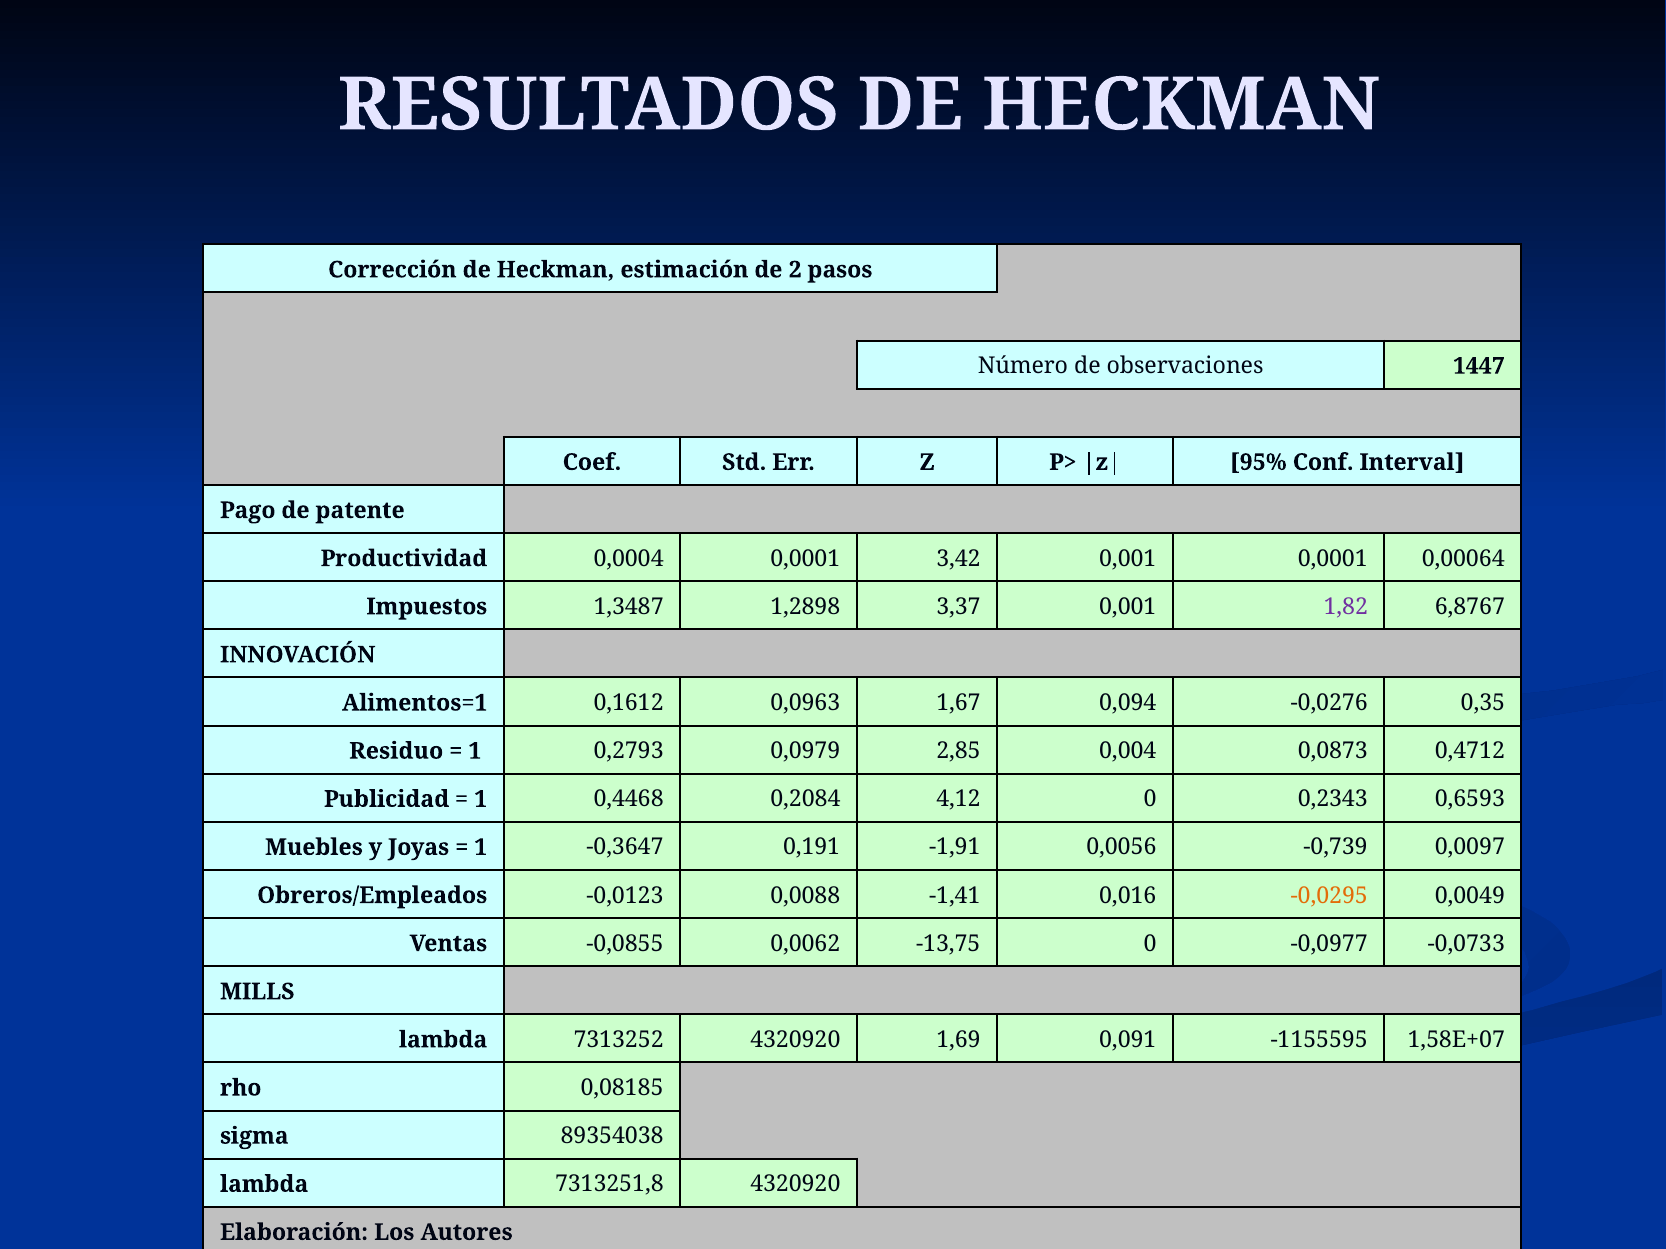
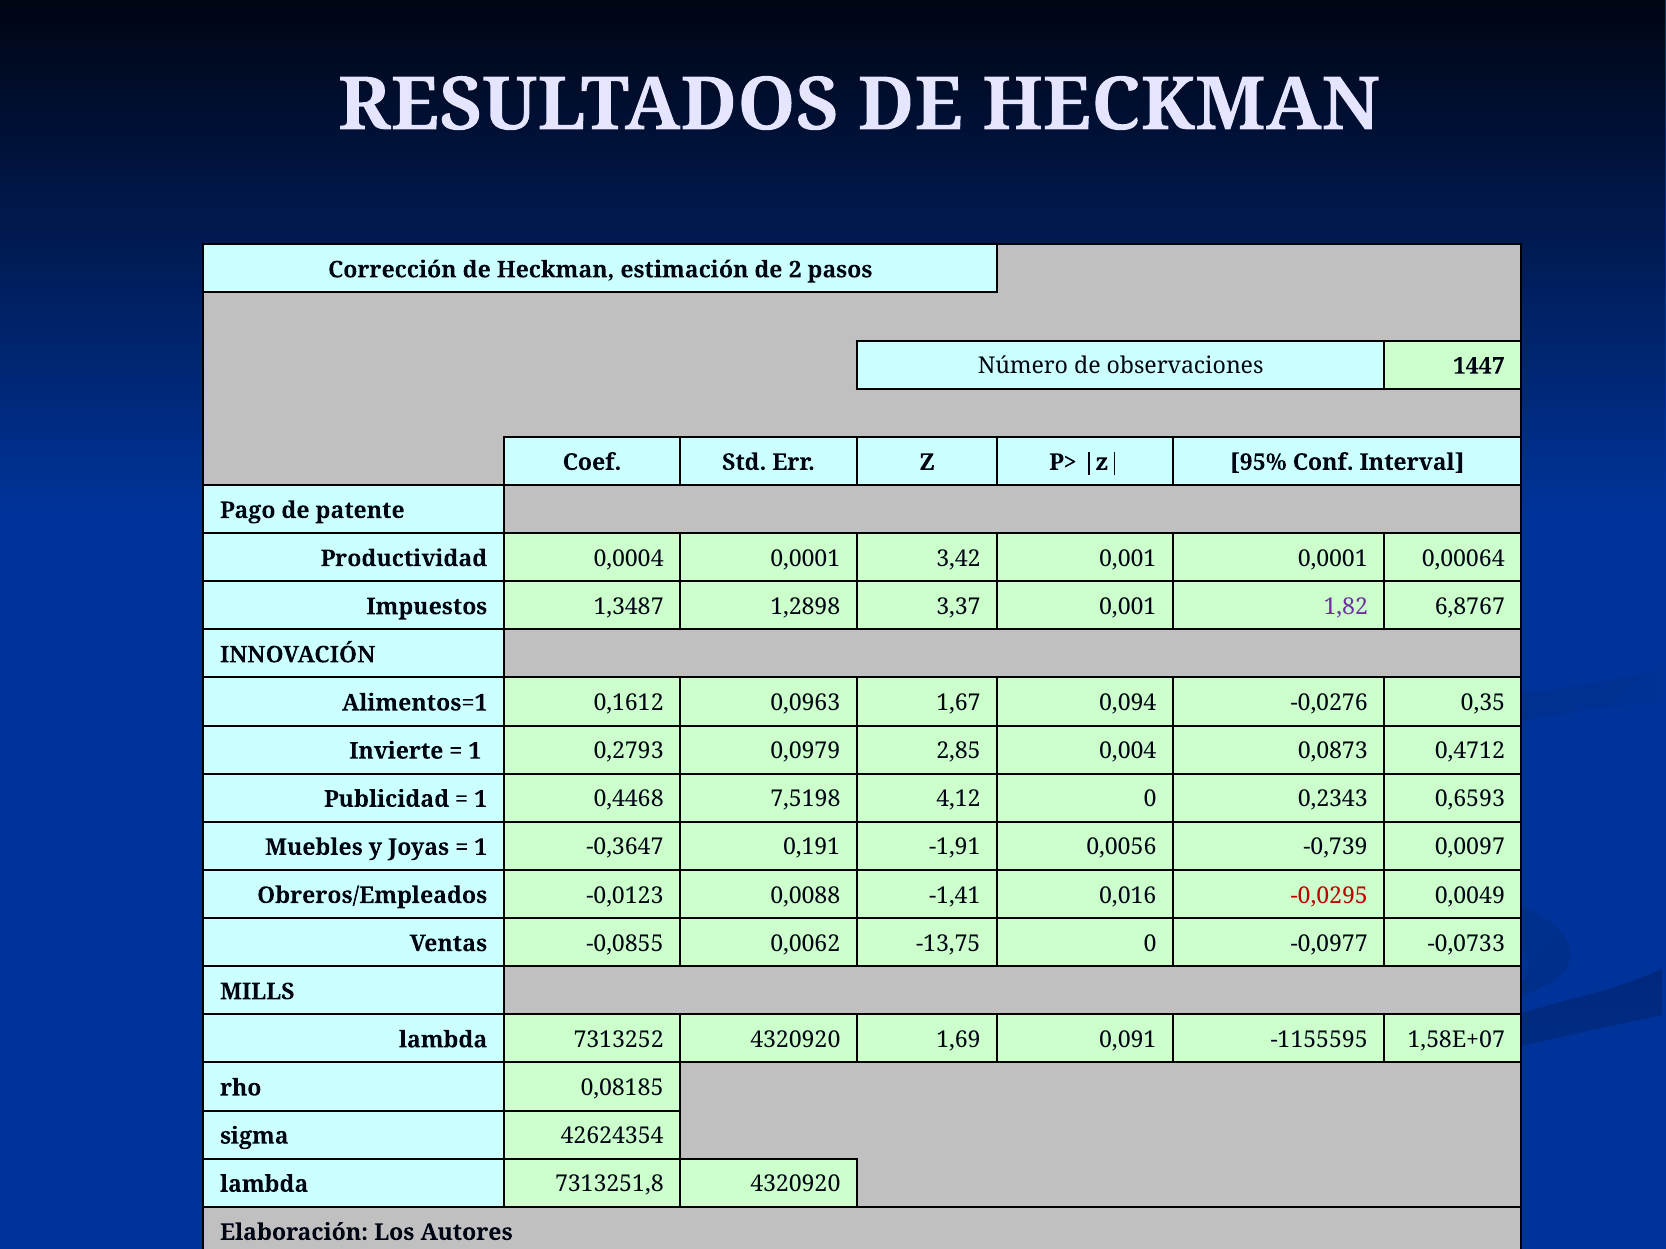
Residuo: Residuo -> Invierte
0,2084: 0,2084 -> 7,5198
-0,0295 colour: orange -> red
89354038: 89354038 -> 42624354
